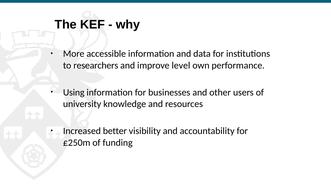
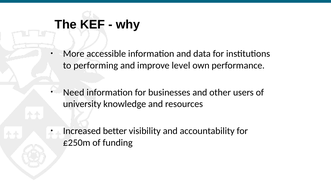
researchers: researchers -> performing
Using: Using -> Need
